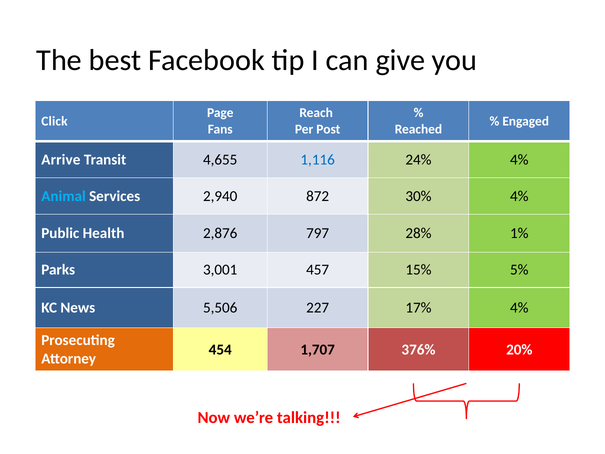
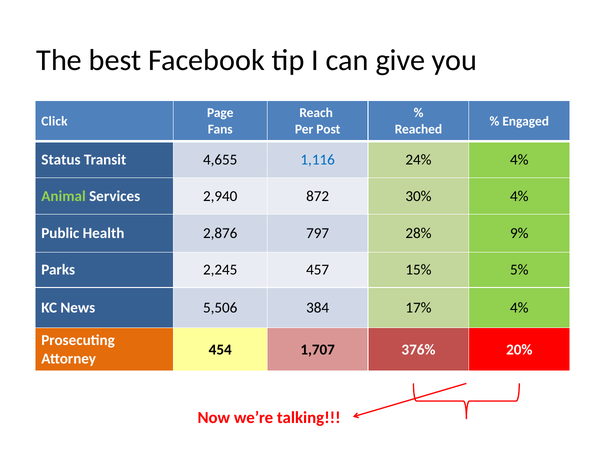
Arrive: Arrive -> Status
Animal colour: light blue -> light green
1%: 1% -> 9%
3,001: 3,001 -> 2,245
227: 227 -> 384
